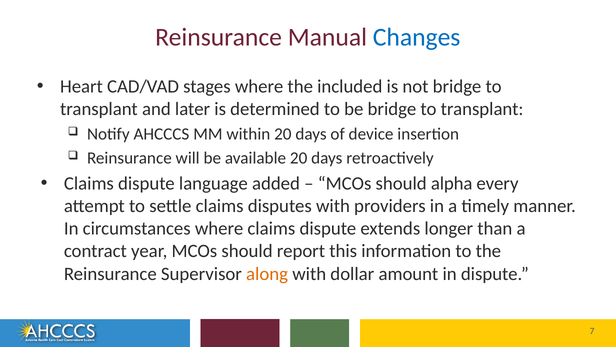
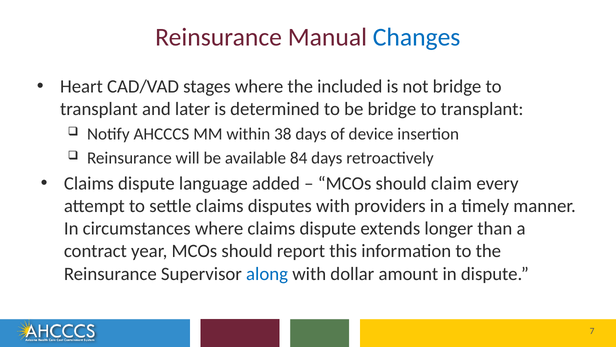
within 20: 20 -> 38
available 20: 20 -> 84
alpha: alpha -> claim
along colour: orange -> blue
